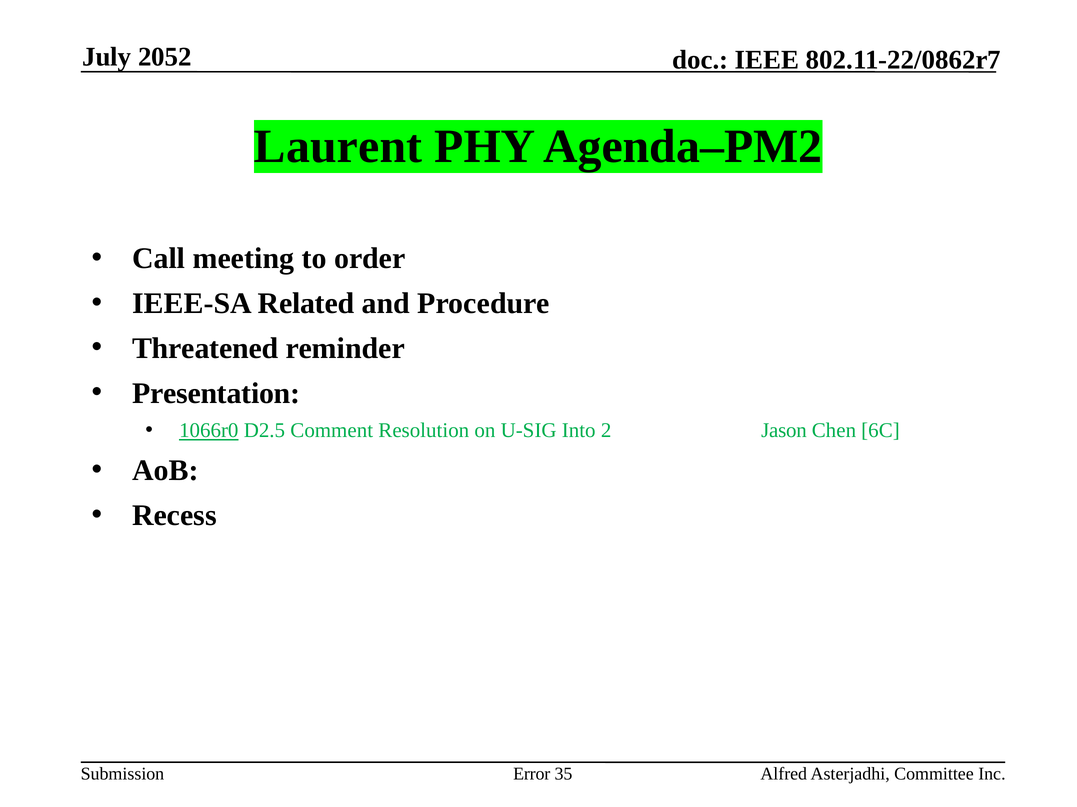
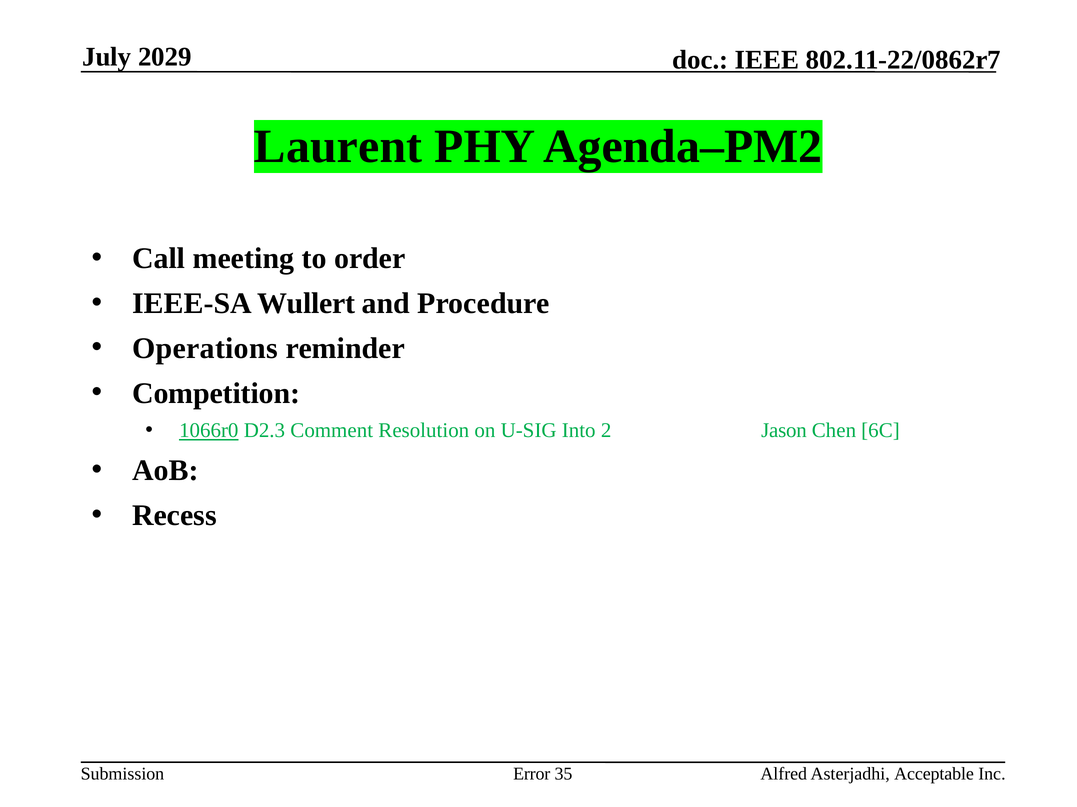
2052: 2052 -> 2029
Related: Related -> Wullert
Threatened: Threatened -> Operations
Presentation: Presentation -> Competition
D2.5: D2.5 -> D2.3
Committee: Committee -> Acceptable
